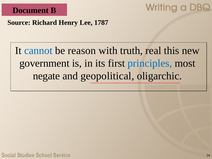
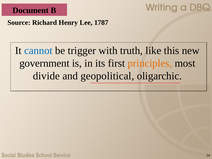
reason: reason -> trigger
real: real -> like
principles colour: blue -> orange
negate: negate -> divide
